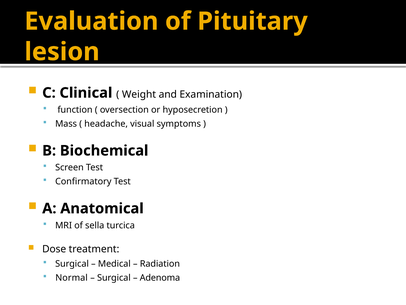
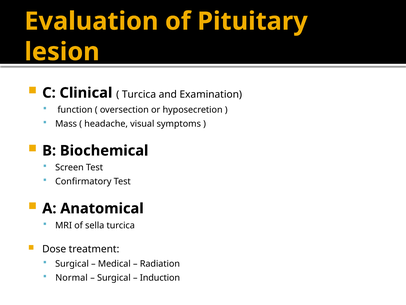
Weight at (139, 94): Weight -> Turcica
Adenoma: Adenoma -> Induction
